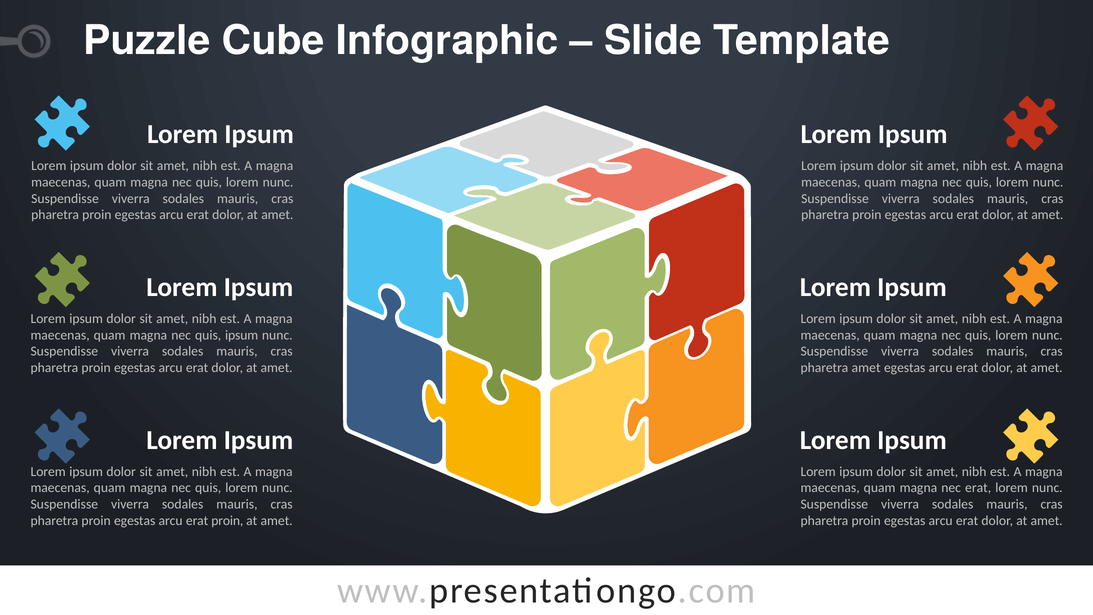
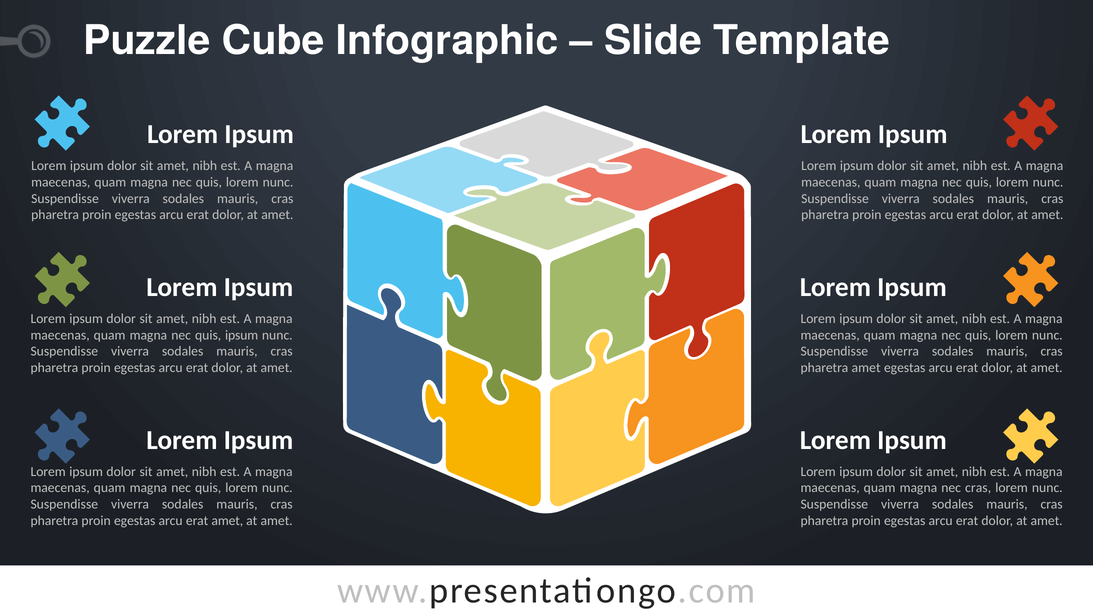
nec erat: erat -> cras
erat proin: proin -> amet
